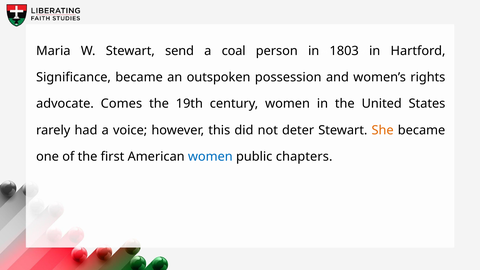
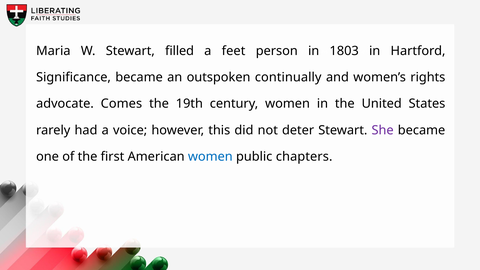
send: send -> filled
coal: coal -> feet
outspoken possession: possession -> continually
She colour: orange -> purple
